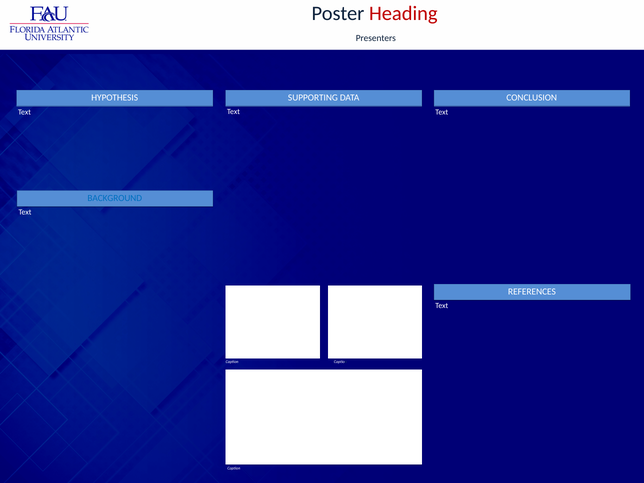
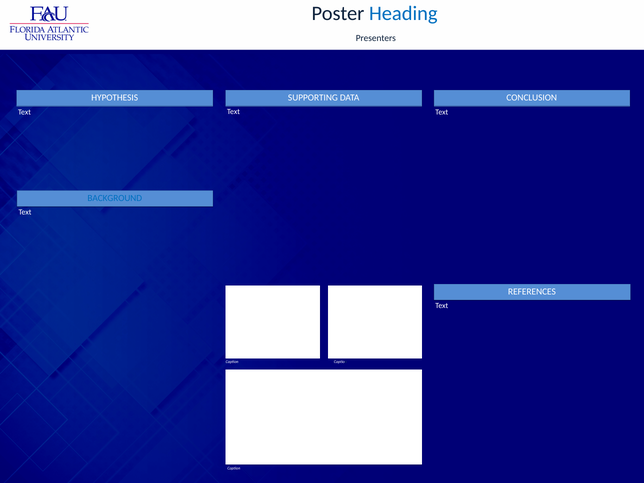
Heading colour: red -> blue
